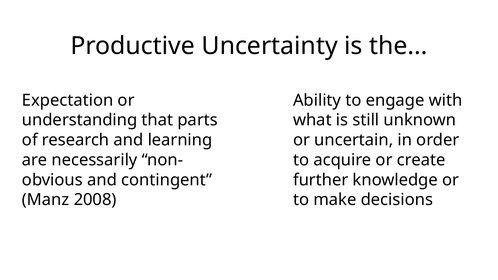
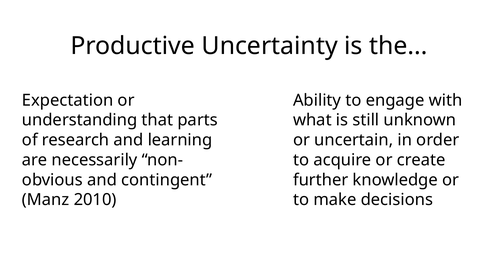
2008: 2008 -> 2010
